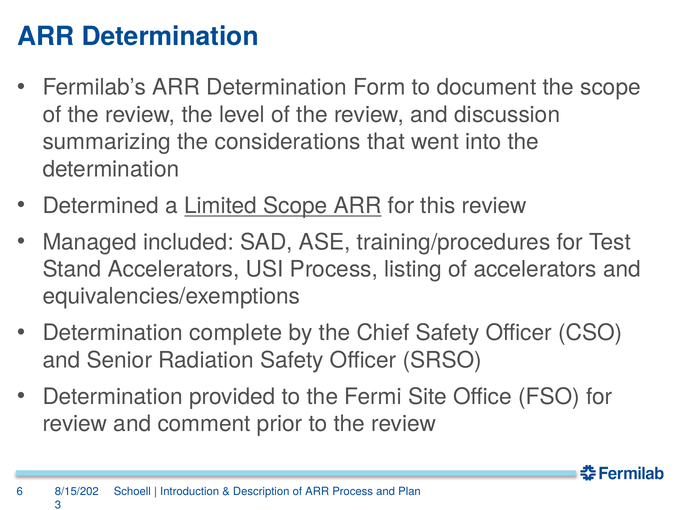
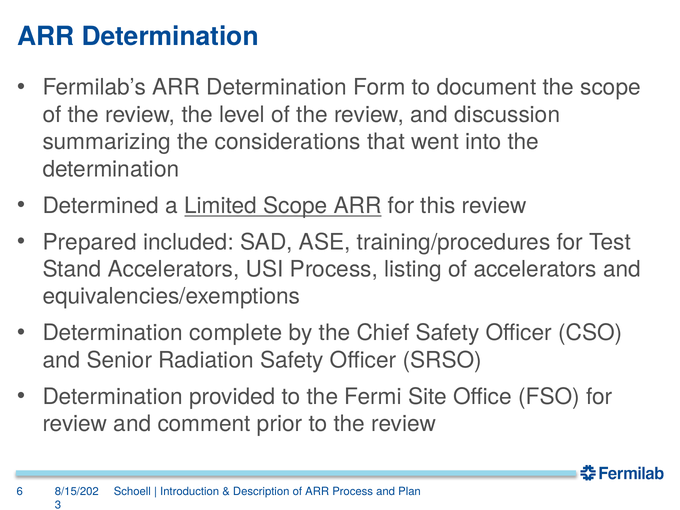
Managed: Managed -> Prepared
